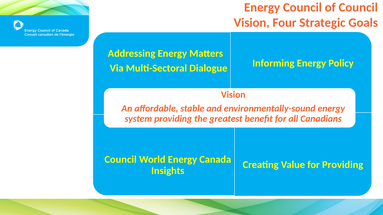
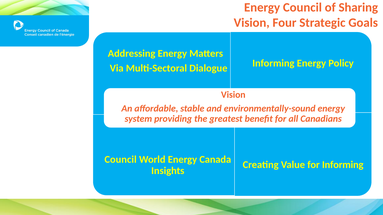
of Council: Council -> Sharing
for Providing: Providing -> Informing
